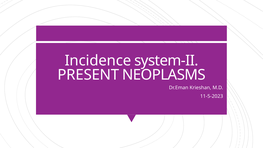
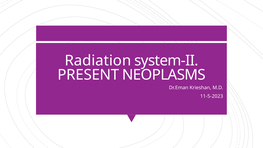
Incidence: Incidence -> Radiation
